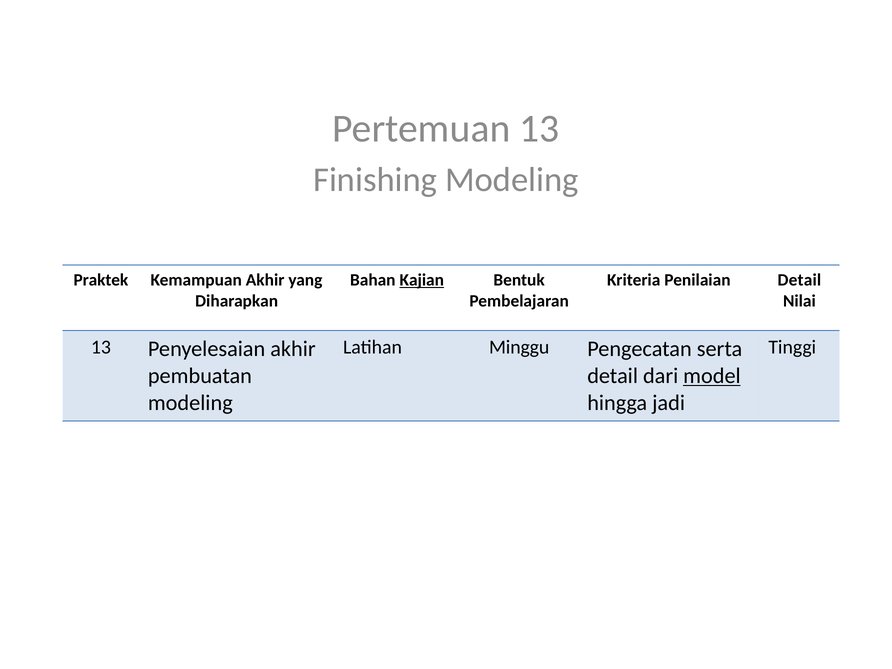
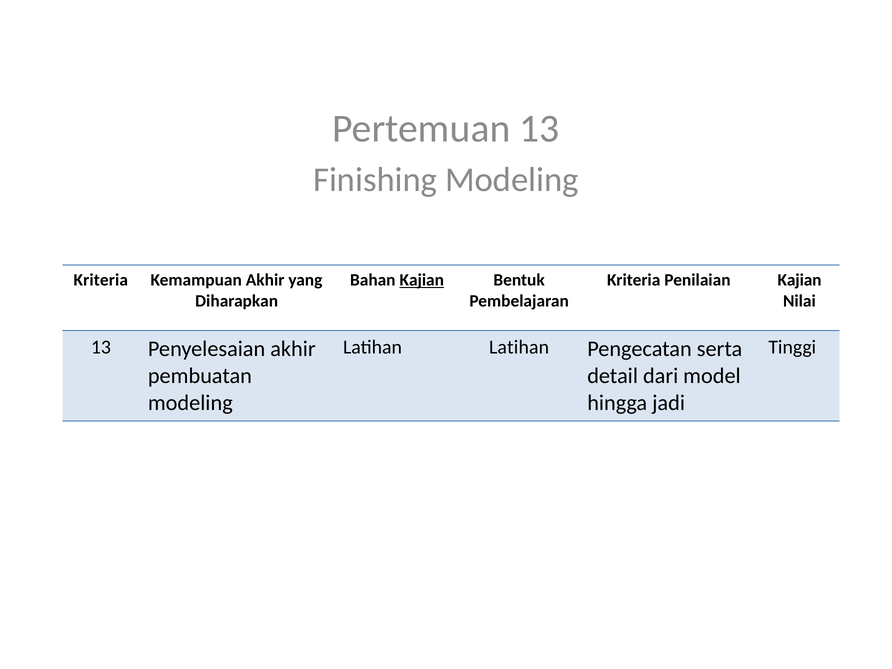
Praktek at (101, 280): Praktek -> Kriteria
Penilaian Detail: Detail -> Kajian
Latihan Minggu: Minggu -> Latihan
model underline: present -> none
